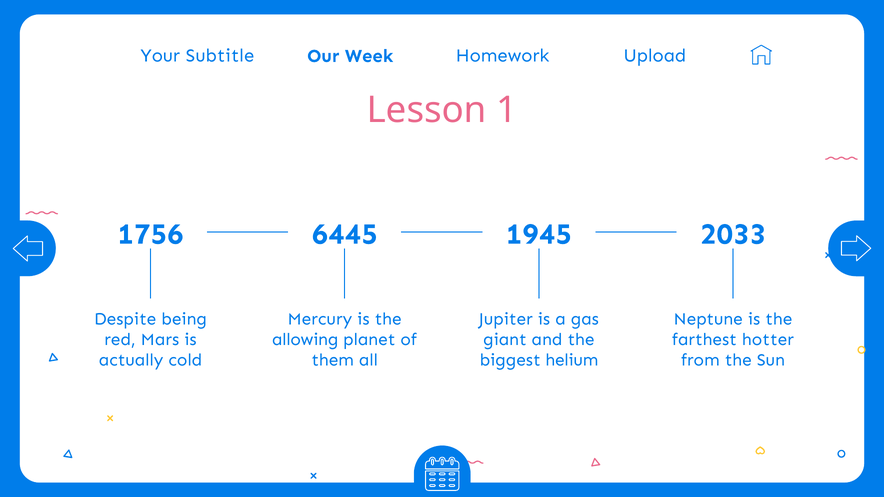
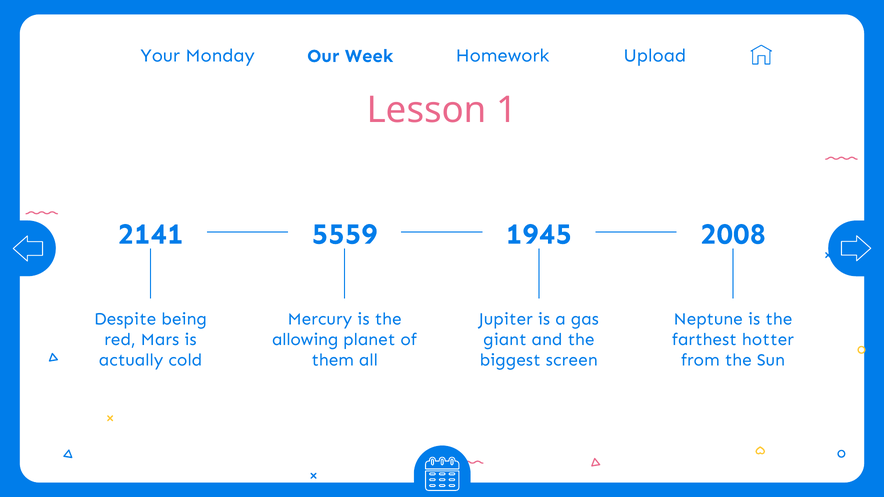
Subtitle: Subtitle -> Monday
1756: 1756 -> 2141
6445: 6445 -> 5559
2033: 2033 -> 2008
helium: helium -> screen
